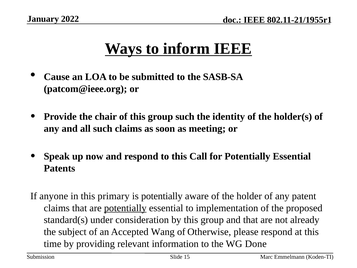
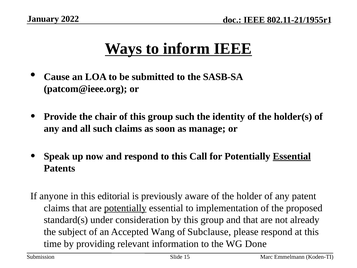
meeting: meeting -> manage
Essential at (292, 156) underline: none -> present
primary: primary -> editorial
is potentially: potentially -> previously
Otherwise: Otherwise -> Subclause
